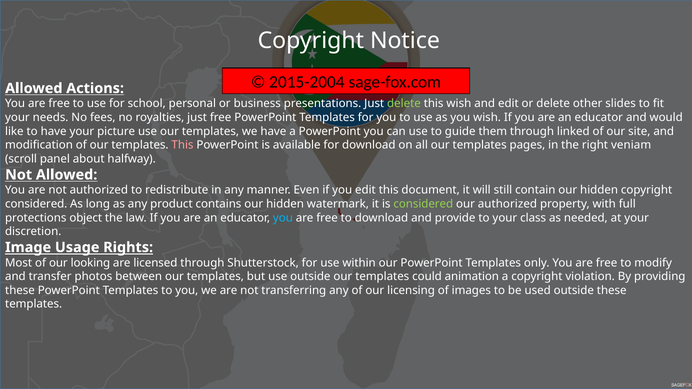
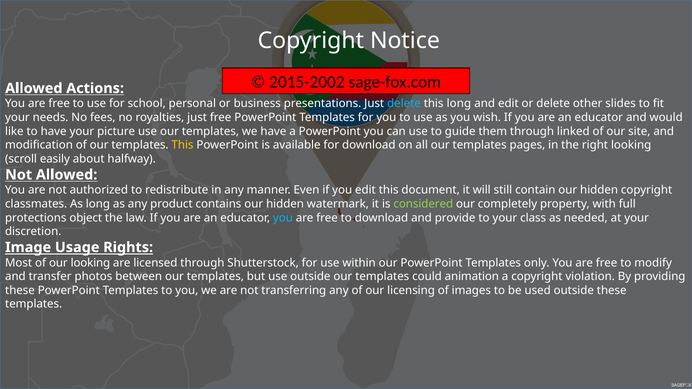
2015-2004: 2015-2004 -> 2015-2002
delete at (404, 104) colour: light green -> light blue
this wish: wish -> long
This at (182, 145) colour: pink -> yellow
right veniam: veniam -> looking
panel: panel -> easily
considered at (36, 204): considered -> classmates
our authorized: authorized -> completely
